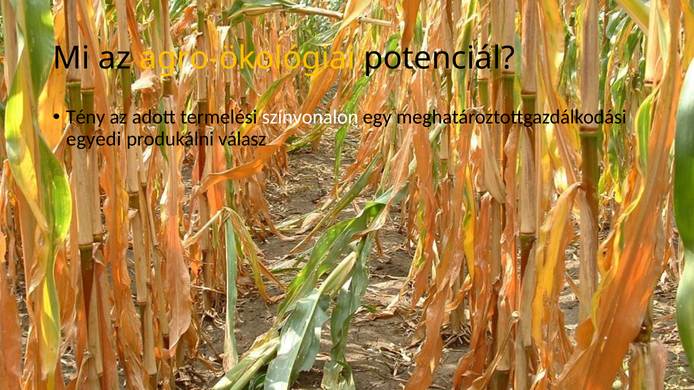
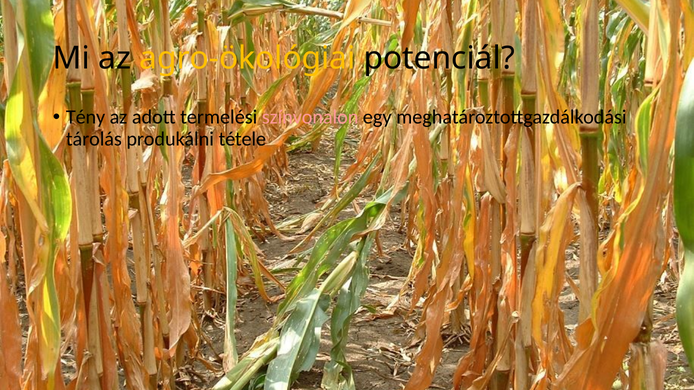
színvonalon colour: white -> pink
egyedi: egyedi -> tárolás
válasz: válasz -> tétele
